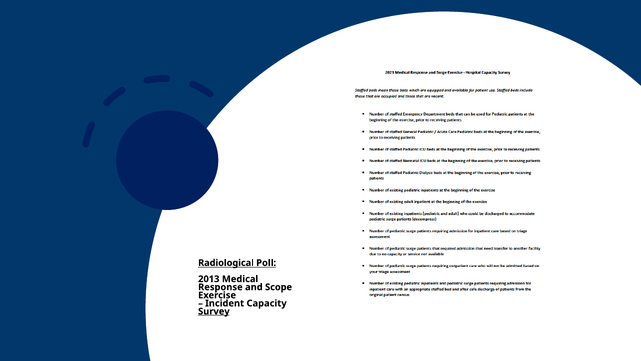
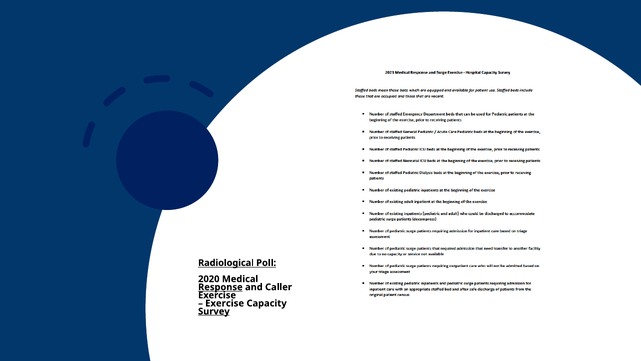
2013: 2013 -> 2020
Response underline: none -> present
Scope: Scope -> Caller
Incident at (225, 303): Incident -> Exercise
